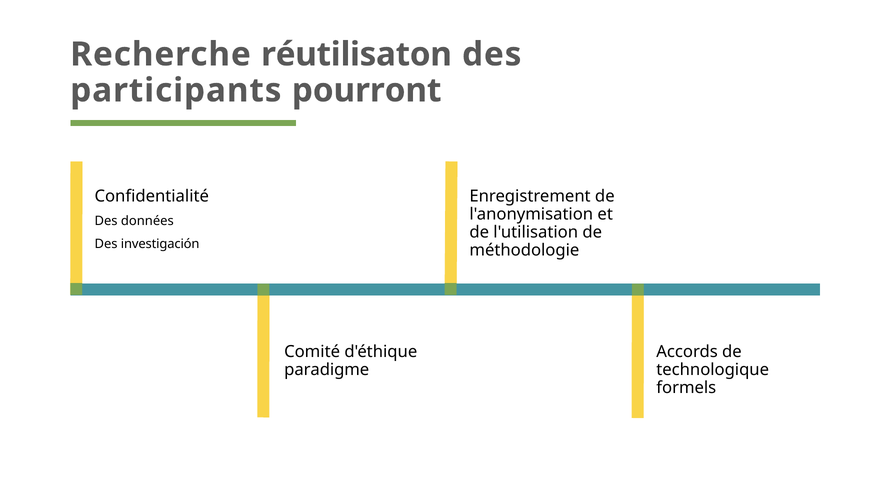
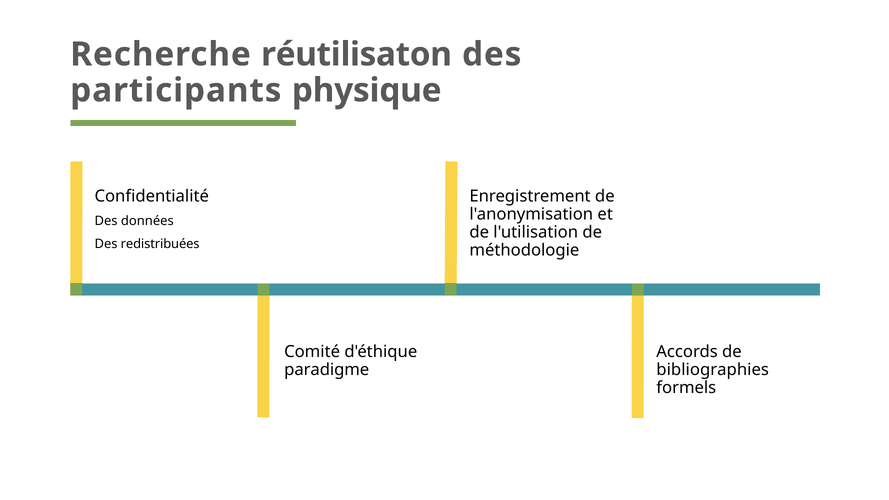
pourront: pourront -> physique
investigación: investigación -> redistribuées
technologique: technologique -> bibliographies
